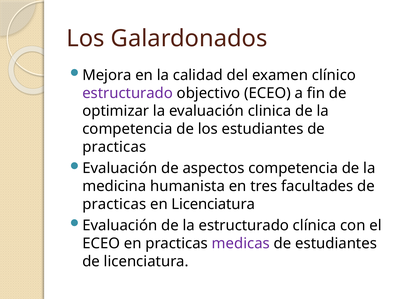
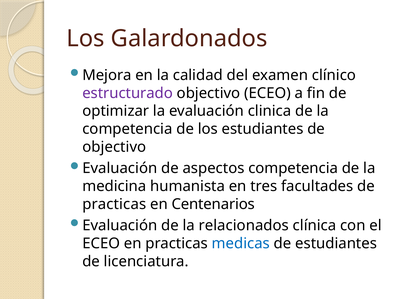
practicas at (114, 147): practicas -> objectivo
en Licenciatura: Licenciatura -> Centenarios
la estructurado: estructurado -> relacionados
medicas colour: purple -> blue
